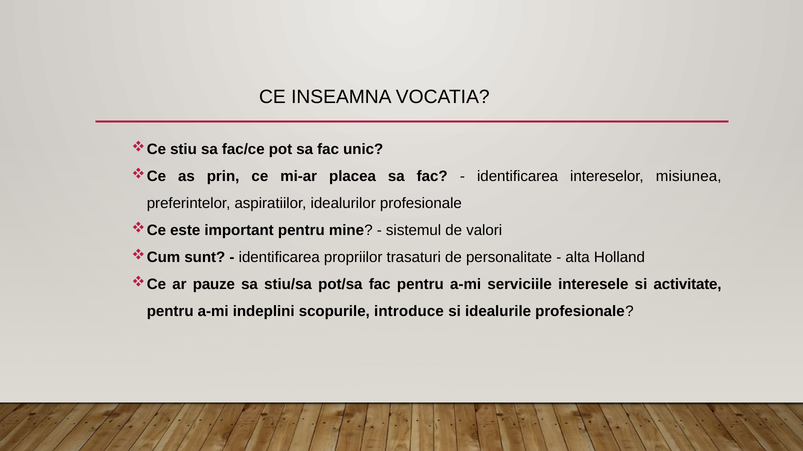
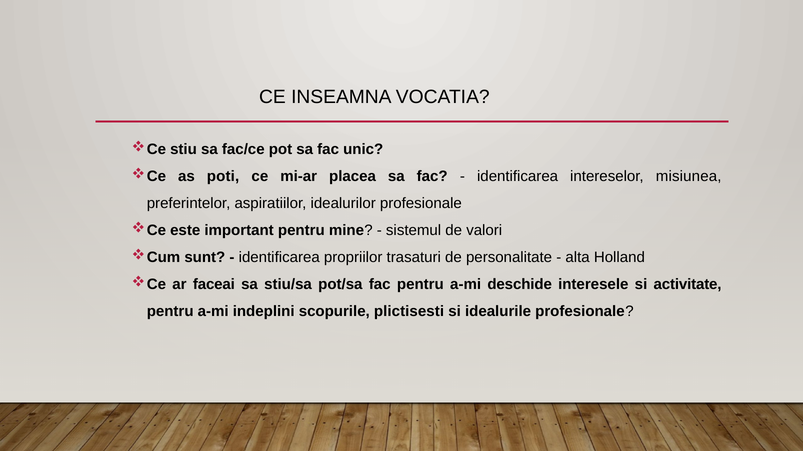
prin: prin -> poti
pauze: pauze -> faceai
serviciile: serviciile -> deschide
introduce: introduce -> plictisesti
